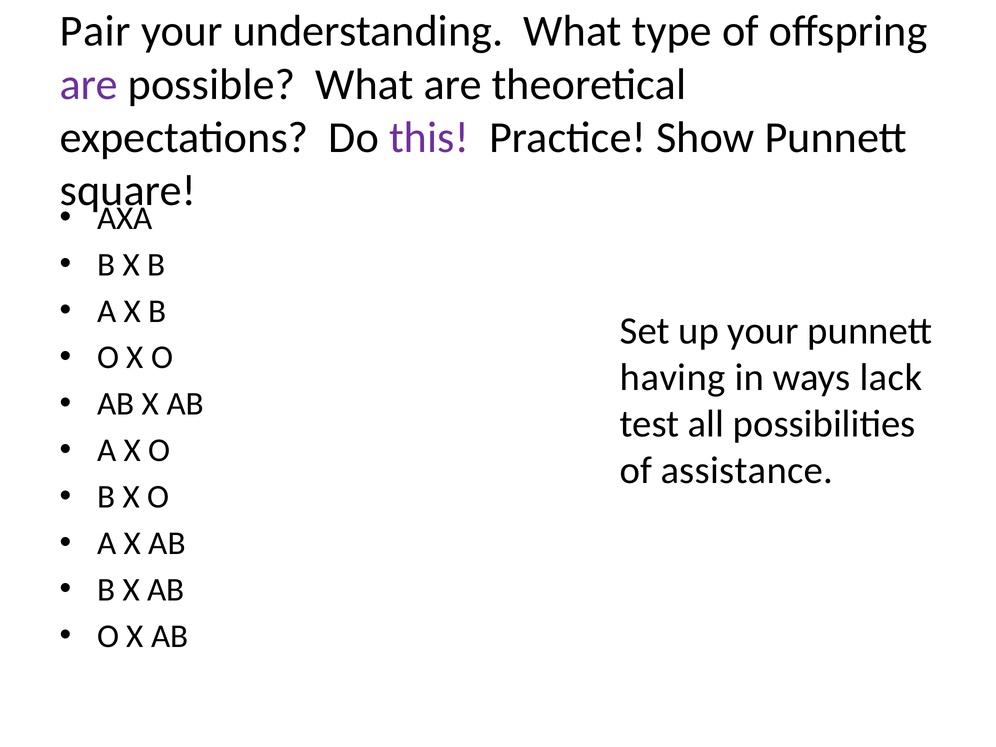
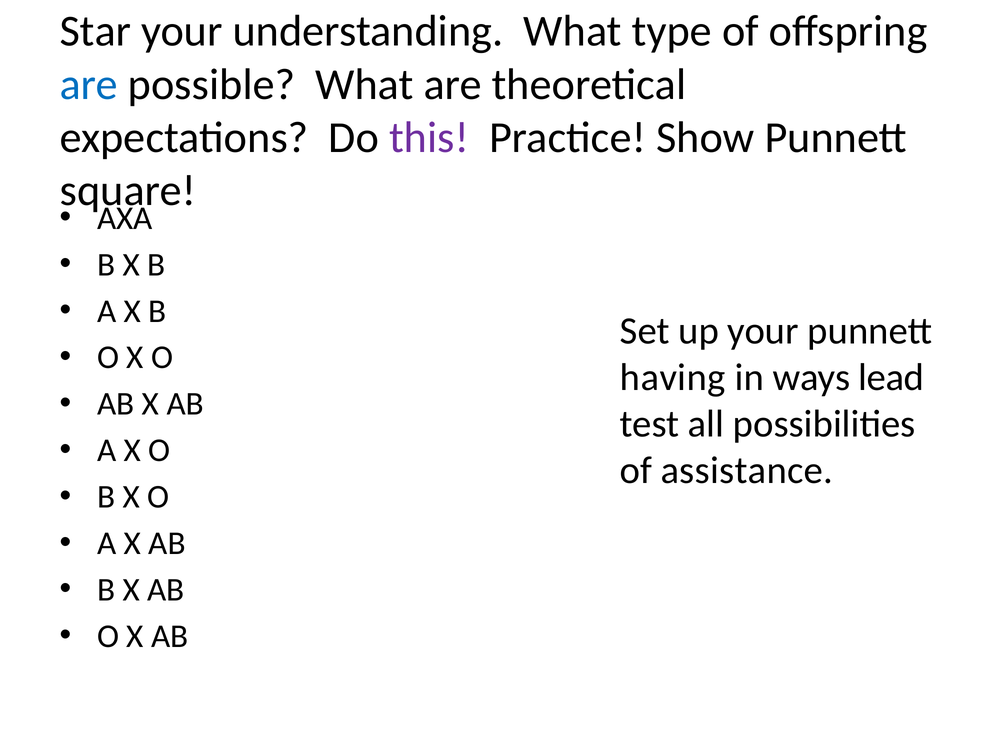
Pair: Pair -> Star
are at (89, 84) colour: purple -> blue
lack: lack -> lead
